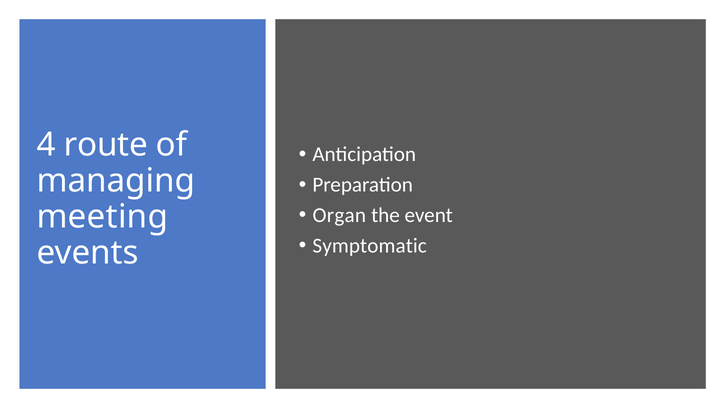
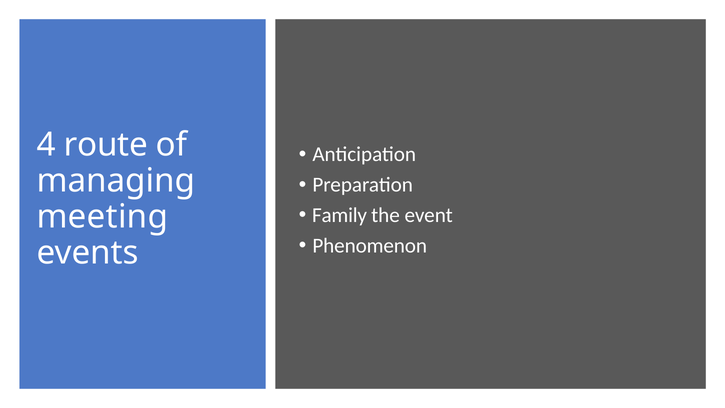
Organ: Organ -> Family
Symptomatic: Symptomatic -> Phenomenon
